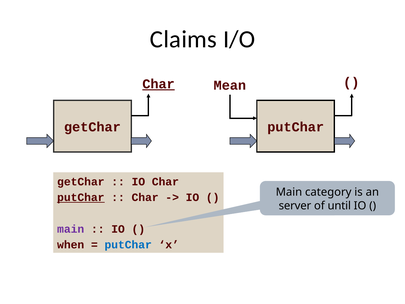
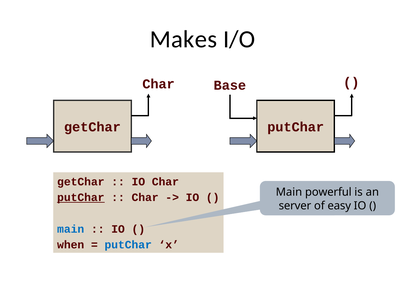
Claims: Claims -> Makes
Char at (159, 84) underline: present -> none
Mean: Mean -> Base
category: category -> powerful
until: until -> easy
main at (71, 229) colour: purple -> blue
